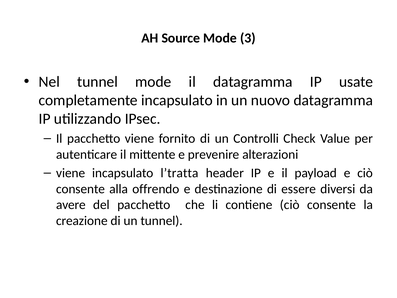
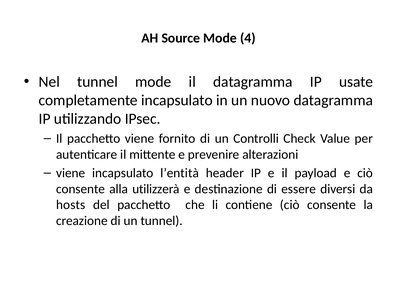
3: 3 -> 4
l’tratta: l’tratta -> l’entità
offrendo: offrendo -> utilizzerà
avere: avere -> hosts
